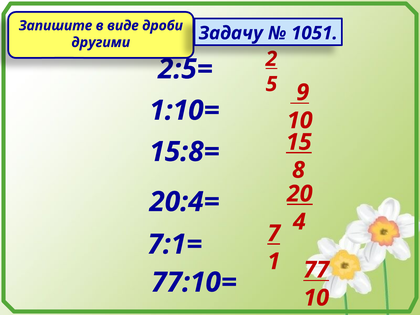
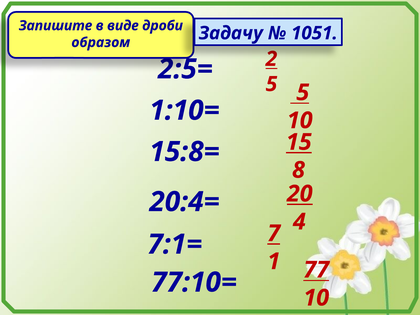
другими: другими -> образом
5 9: 9 -> 5
